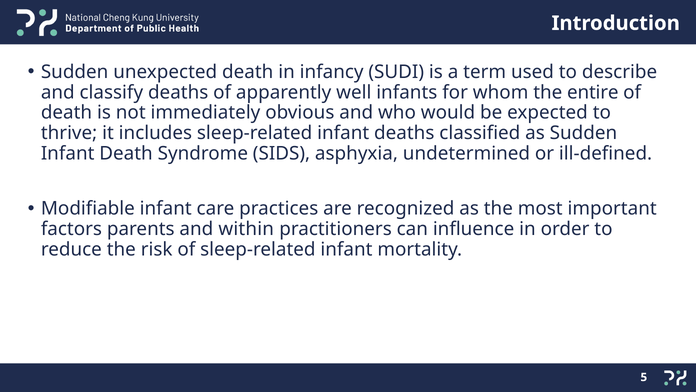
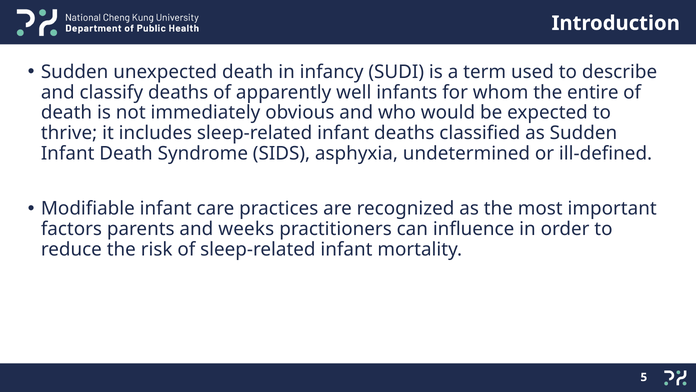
within: within -> weeks
